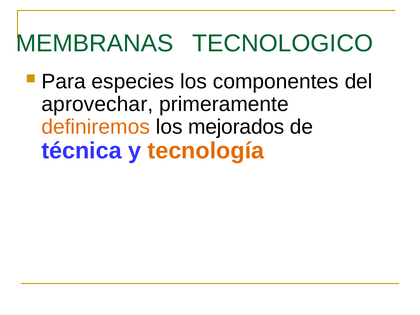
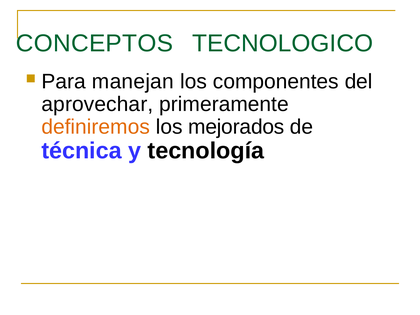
MEMBRANAS: MEMBRANAS -> CONCEPTOS
especies: especies -> manejan
tecnología colour: orange -> black
